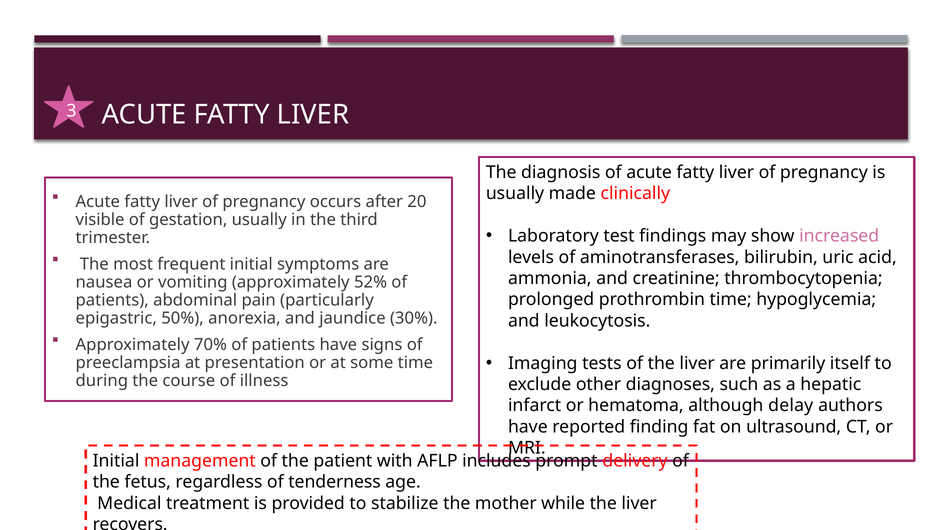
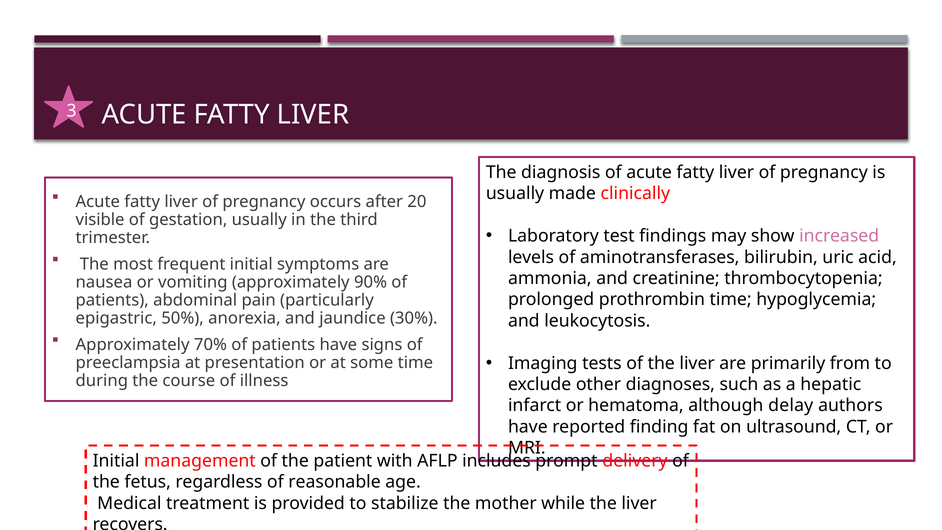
52%: 52% -> 90%
itself: itself -> from
tenderness: tenderness -> reasonable
